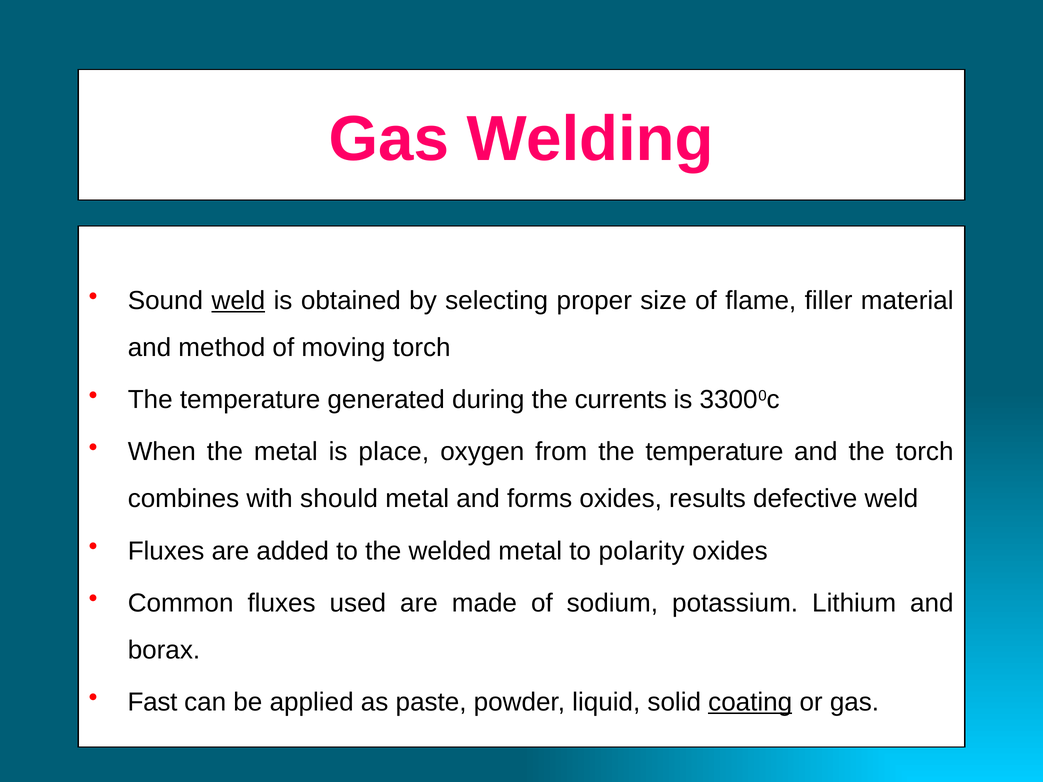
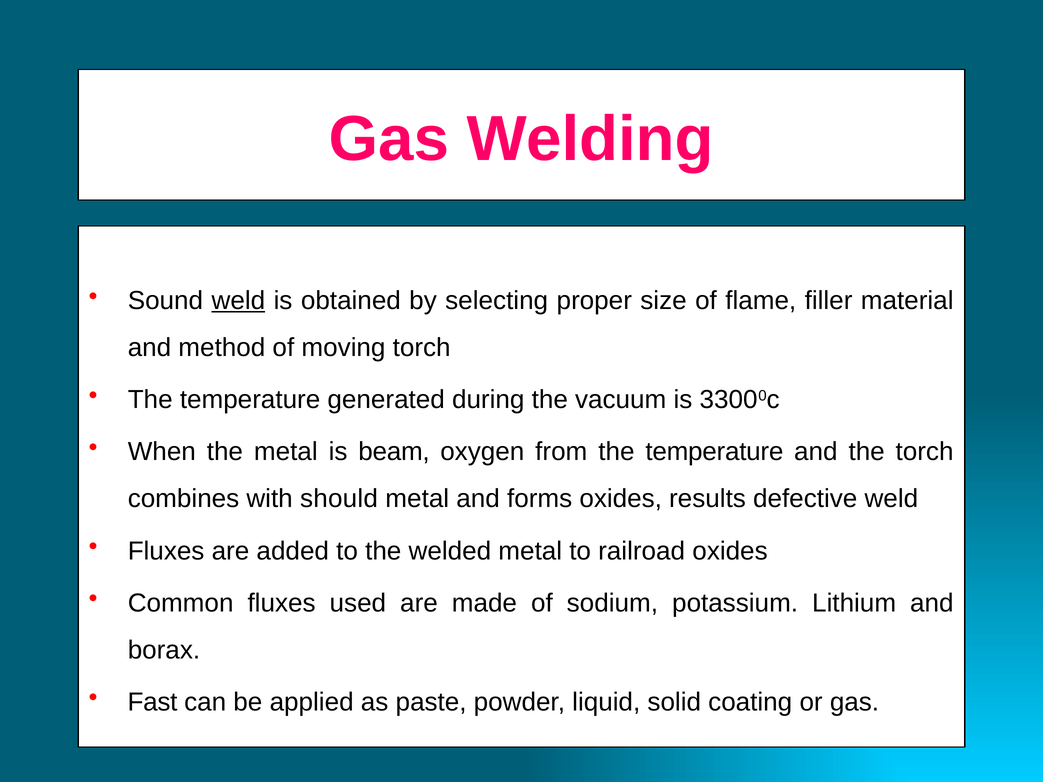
currents: currents -> vacuum
place: place -> beam
polarity: polarity -> railroad
coating underline: present -> none
